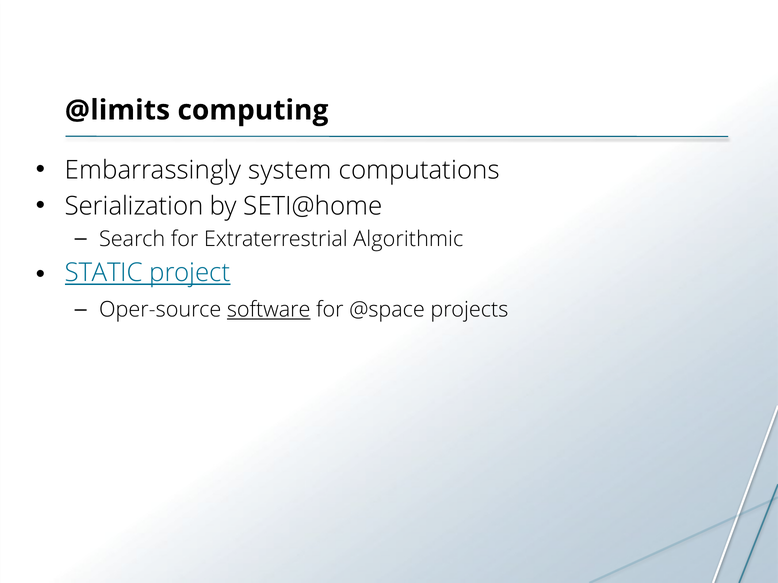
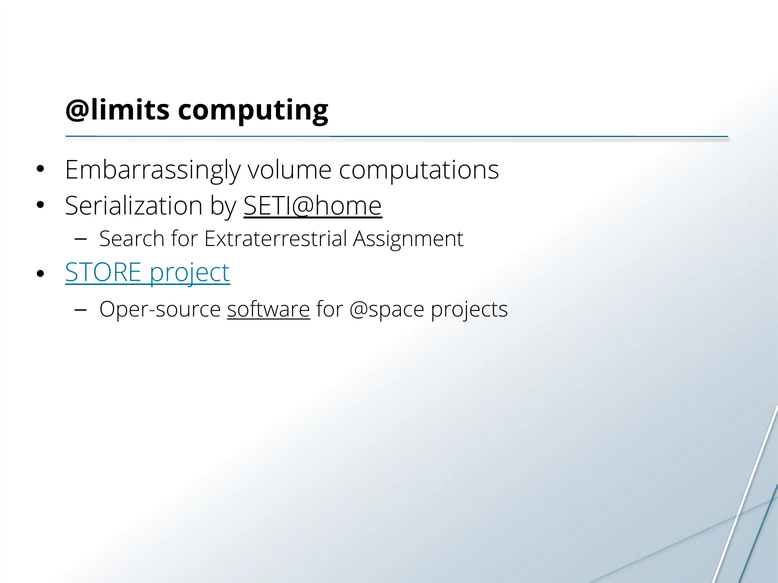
system: system -> volume
SETI@home underline: none -> present
Algorithmic: Algorithmic -> Assignment
STATIC: STATIC -> STORE
